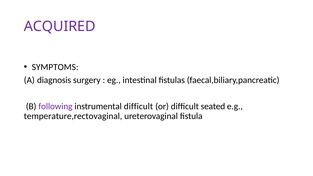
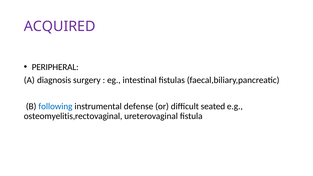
SYMPTOMS: SYMPTOMS -> PERIPHERAL
following colour: purple -> blue
instrumental difficult: difficult -> defense
temperature,rectovaginal: temperature,rectovaginal -> osteomyelitis,rectovaginal
